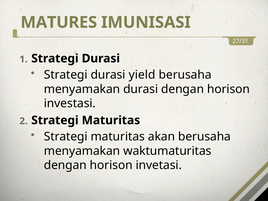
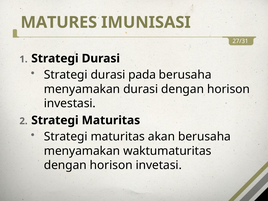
yield: yield -> pada
